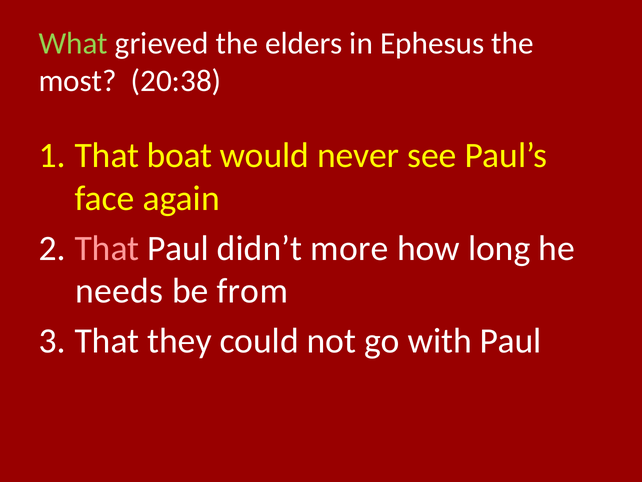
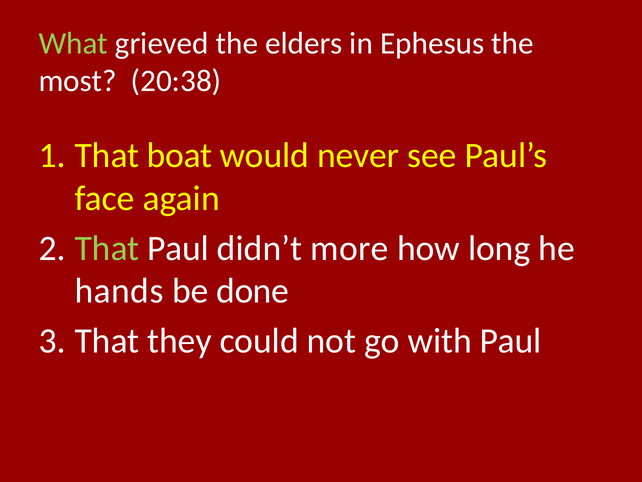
That at (107, 248) colour: pink -> light green
needs: needs -> hands
from: from -> done
